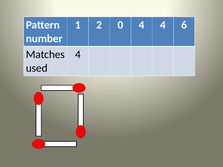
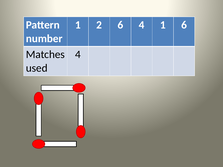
2 0: 0 -> 6
4 4: 4 -> 1
